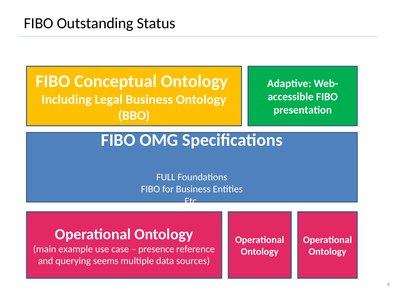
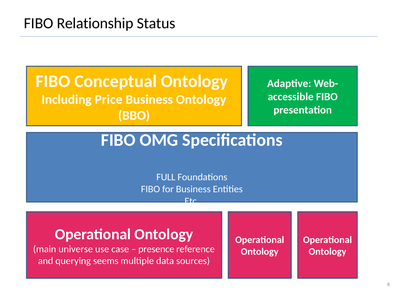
Outstanding: Outstanding -> Relationship
Legal: Legal -> Price
example: example -> universe
